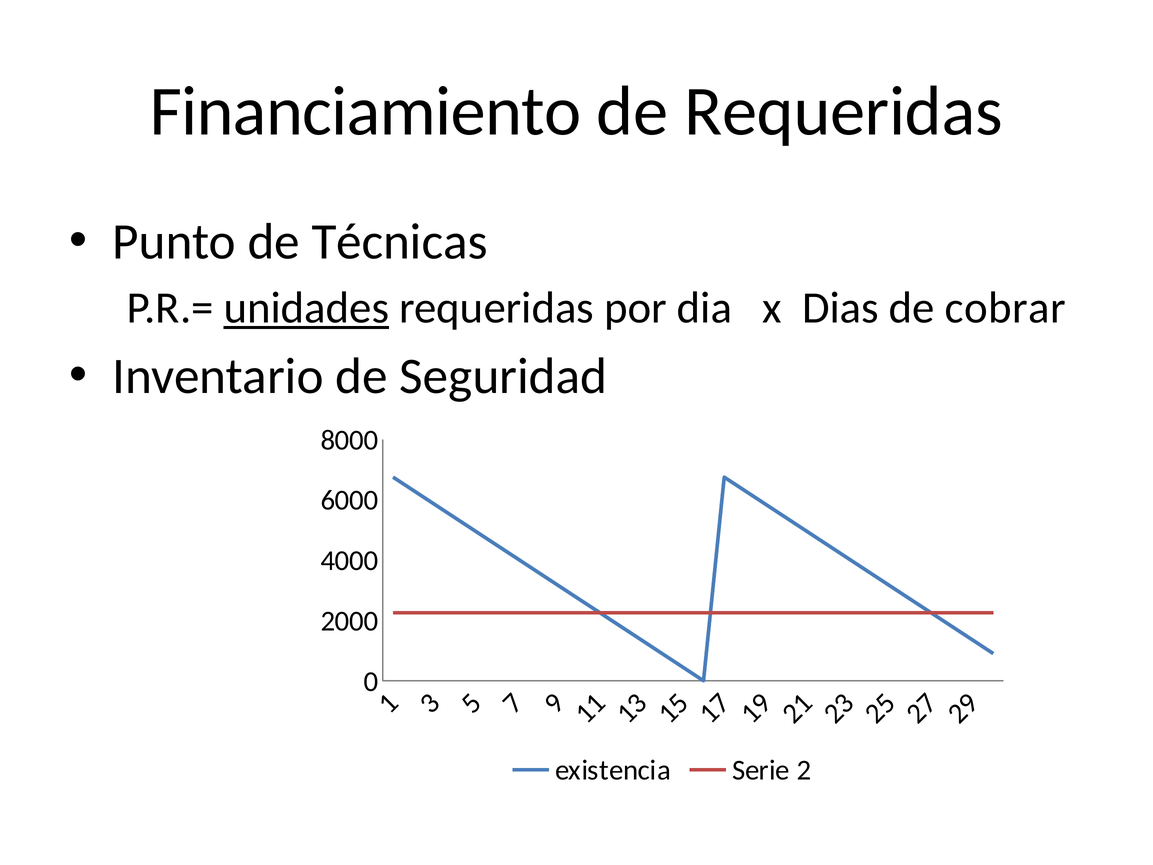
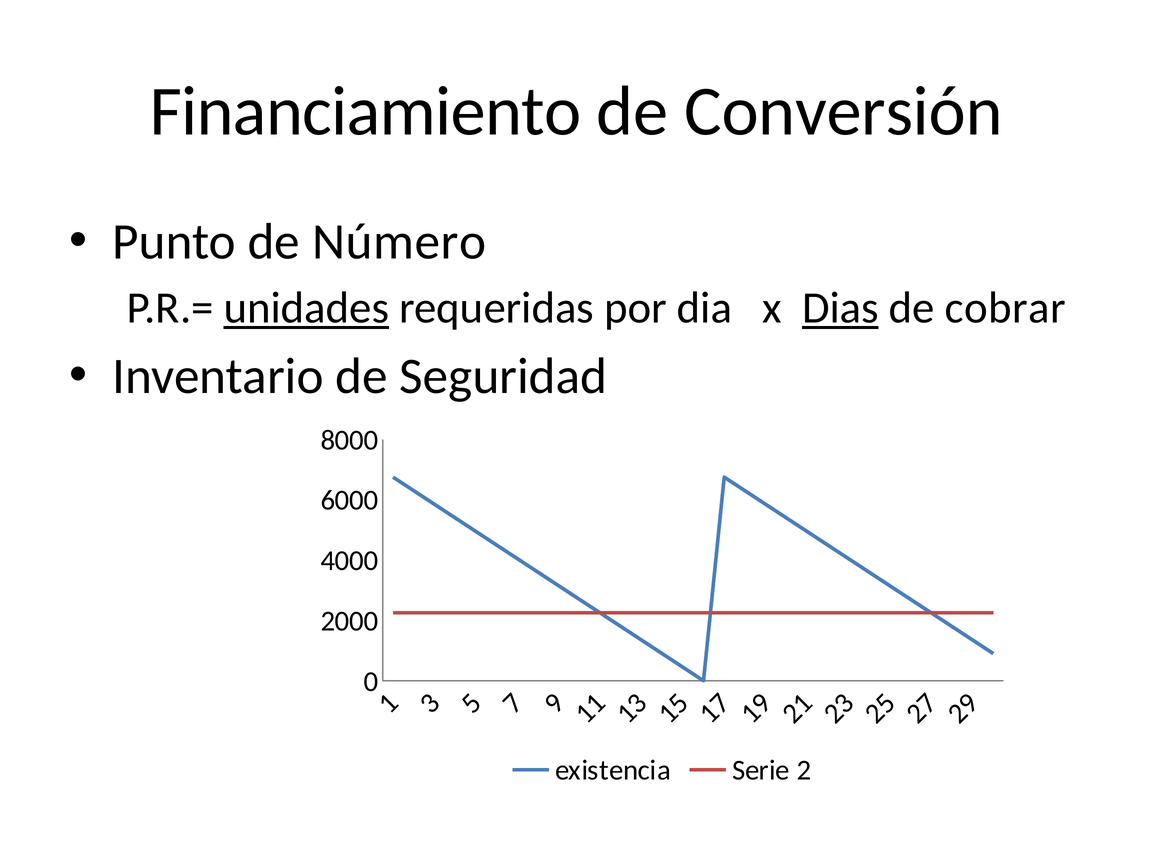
de Requeridas: Requeridas -> Conversión
Técnicas: Técnicas -> Número
Dias underline: none -> present
